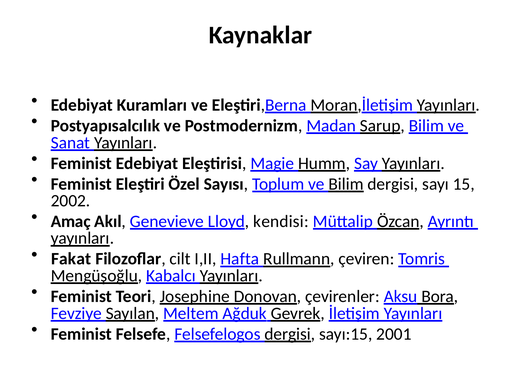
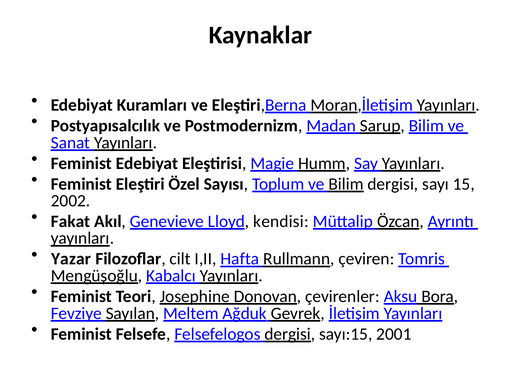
Amaç: Amaç -> Fakat
Fakat: Fakat -> Yazar
